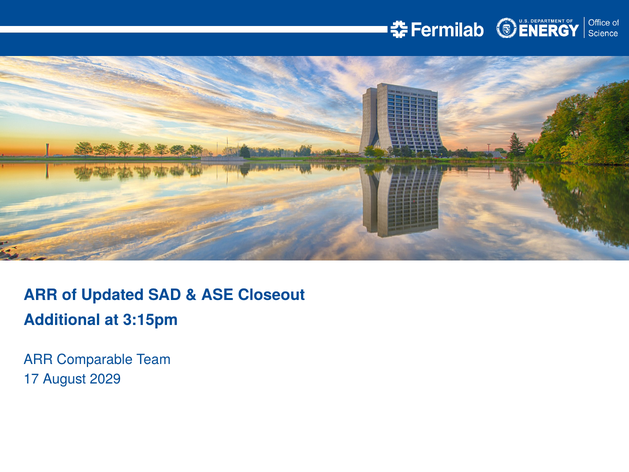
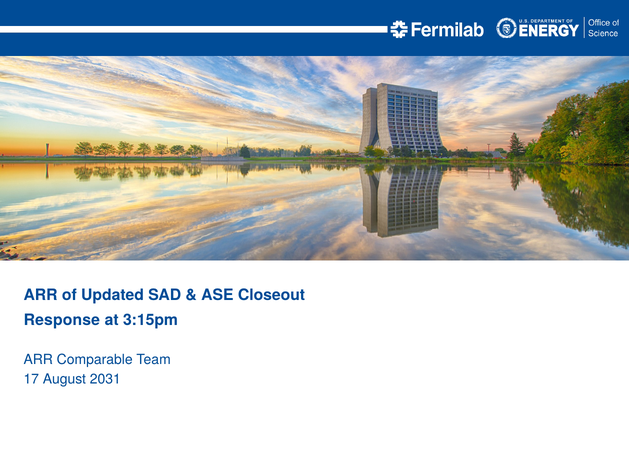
Additional: Additional -> Response
2029: 2029 -> 2031
